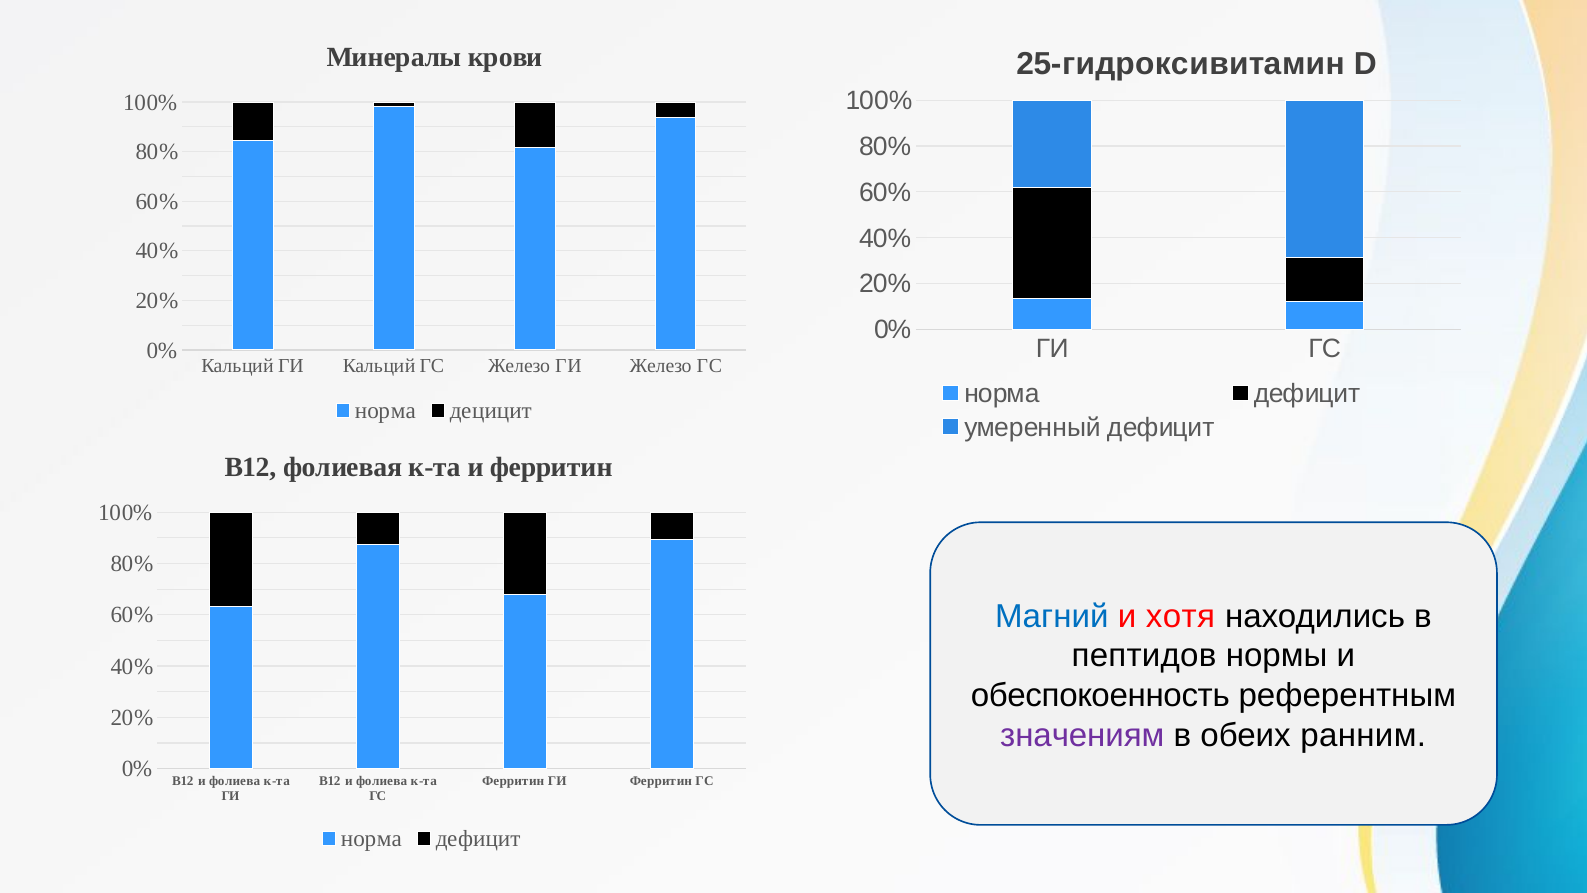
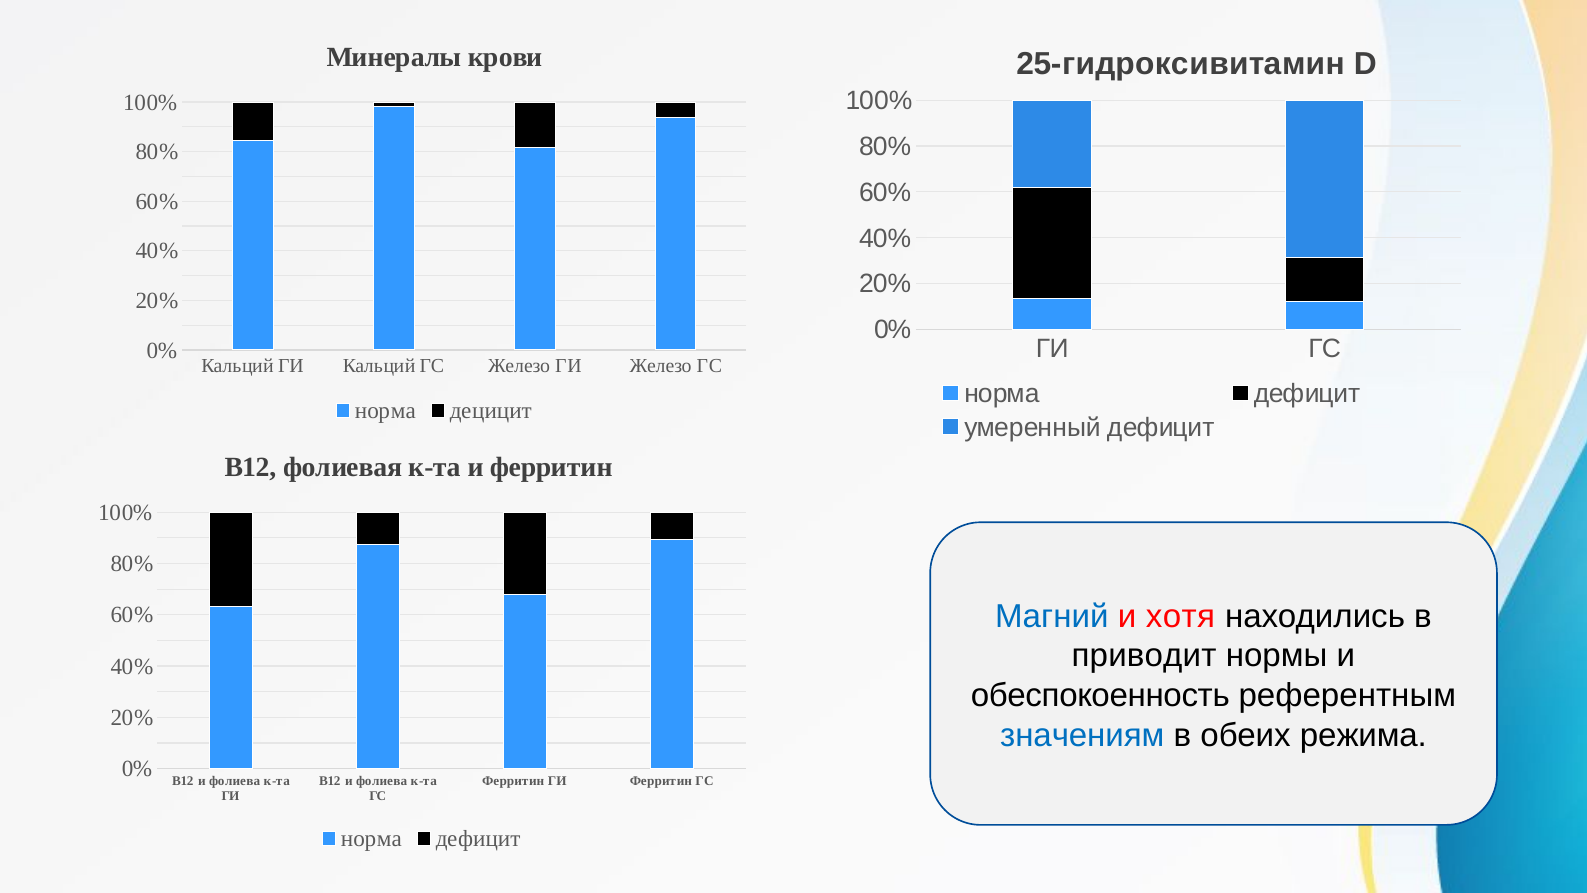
пептидов: пептидов -> приводит
значениям colour: purple -> blue
ранним: ранним -> режима
